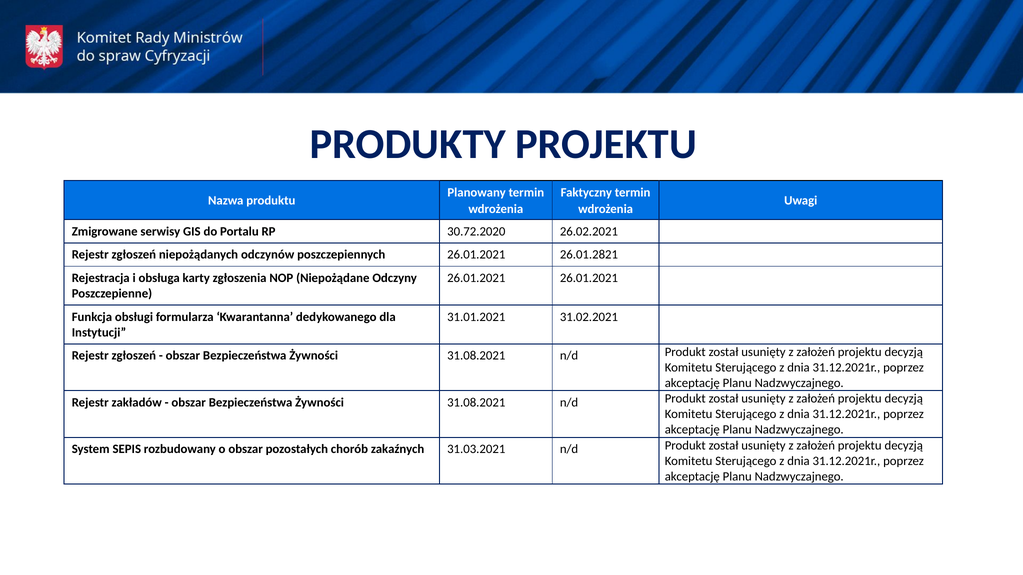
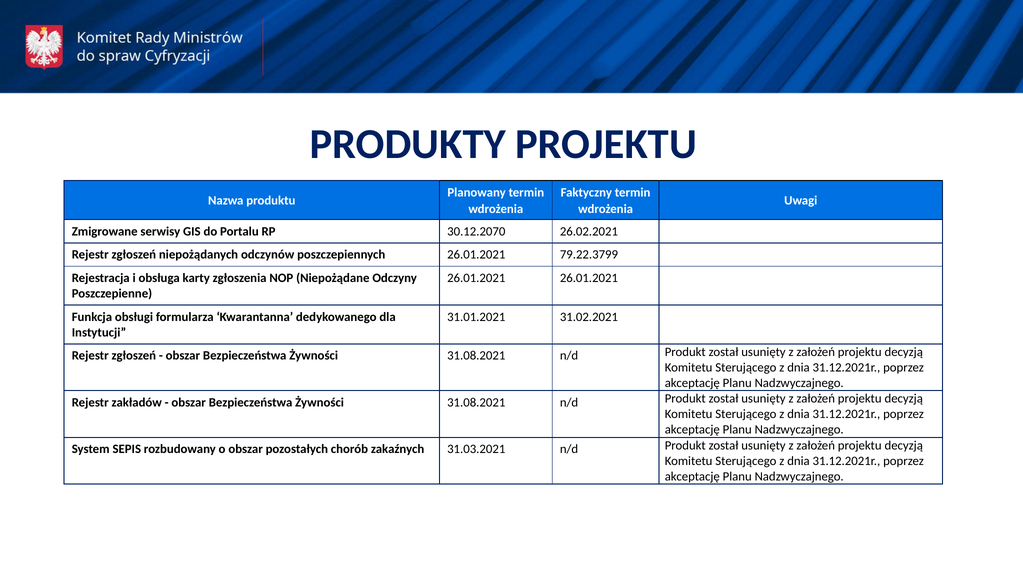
30.72.2020: 30.72.2020 -> 30.12.2070
26.01.2821: 26.01.2821 -> 79.22.3799
